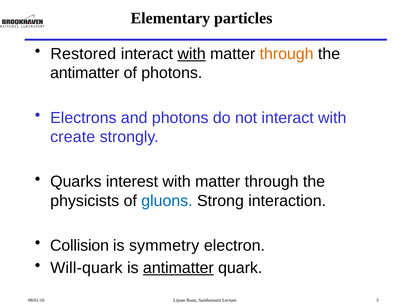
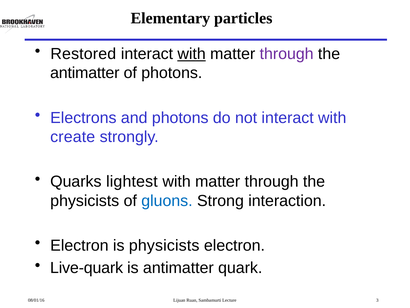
through at (287, 54) colour: orange -> purple
Quarks interest: interest -> lightest
Collision at (79, 245): Collision -> Electron
is symmetry: symmetry -> physicists
Will-quark: Will-quark -> Live-quark
antimatter at (178, 268) underline: present -> none
